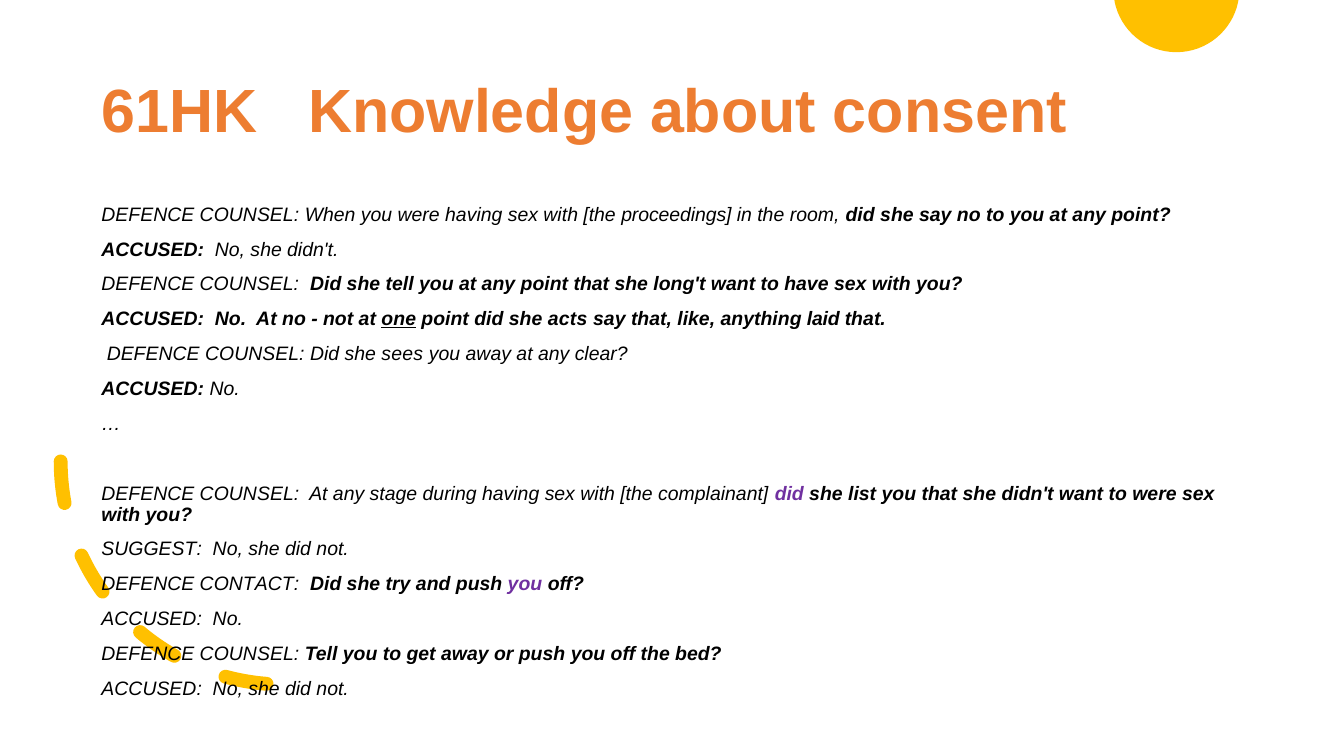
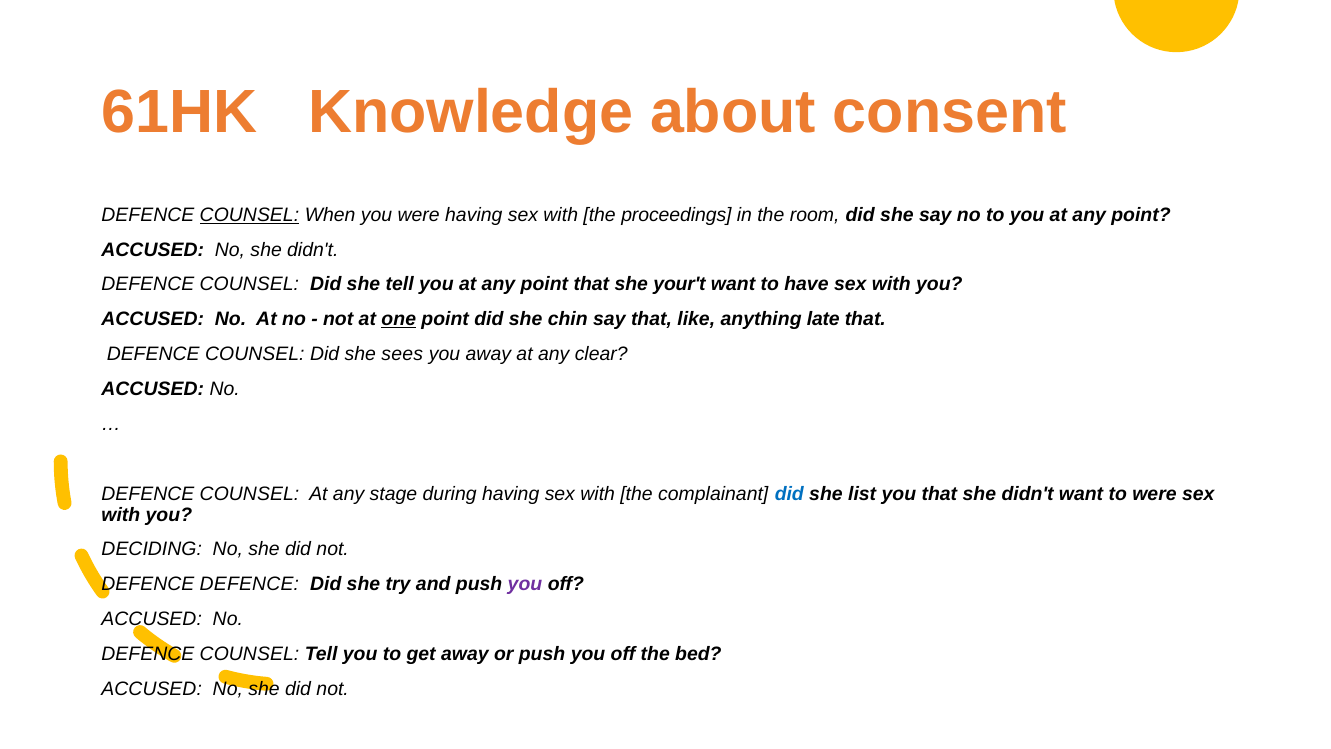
COUNSEL at (249, 215) underline: none -> present
long't: long't -> your't
acts: acts -> chin
laid: laid -> late
did at (789, 493) colour: purple -> blue
SUGGEST: SUGGEST -> DECIDING
DEFENCE CONTACT: CONTACT -> DEFENCE
